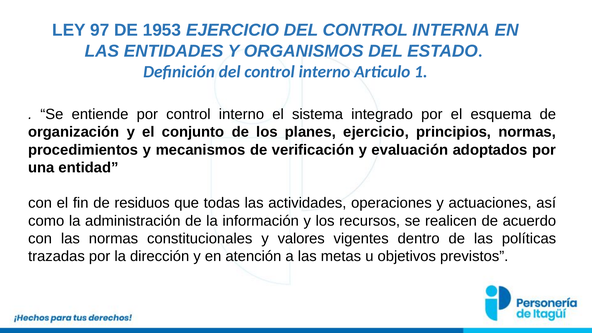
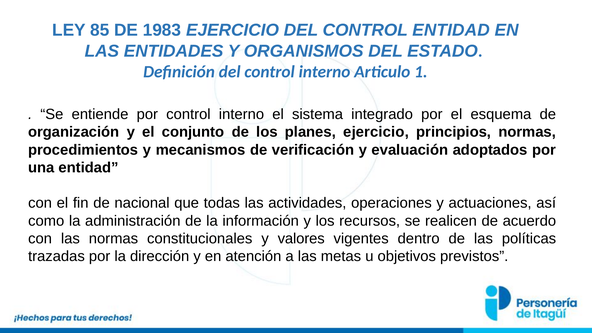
97: 97 -> 85
1953: 1953 -> 1983
CONTROL INTERNA: INTERNA -> ENTIDAD
residuos: residuos -> nacional
